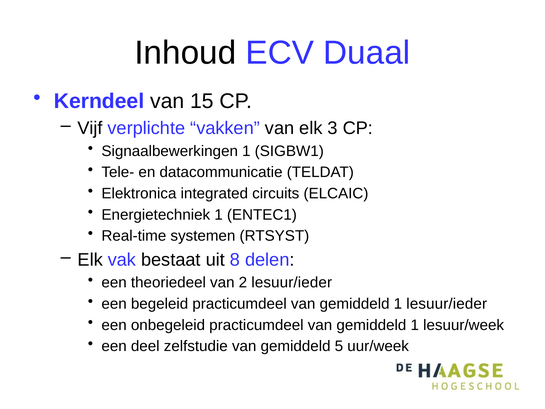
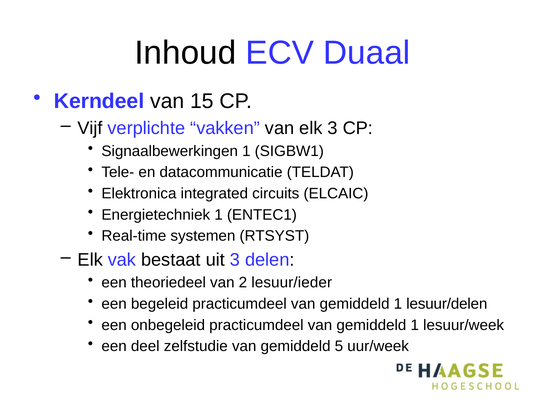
uit 8: 8 -> 3
1 lesuur/ieder: lesuur/ieder -> lesuur/delen
